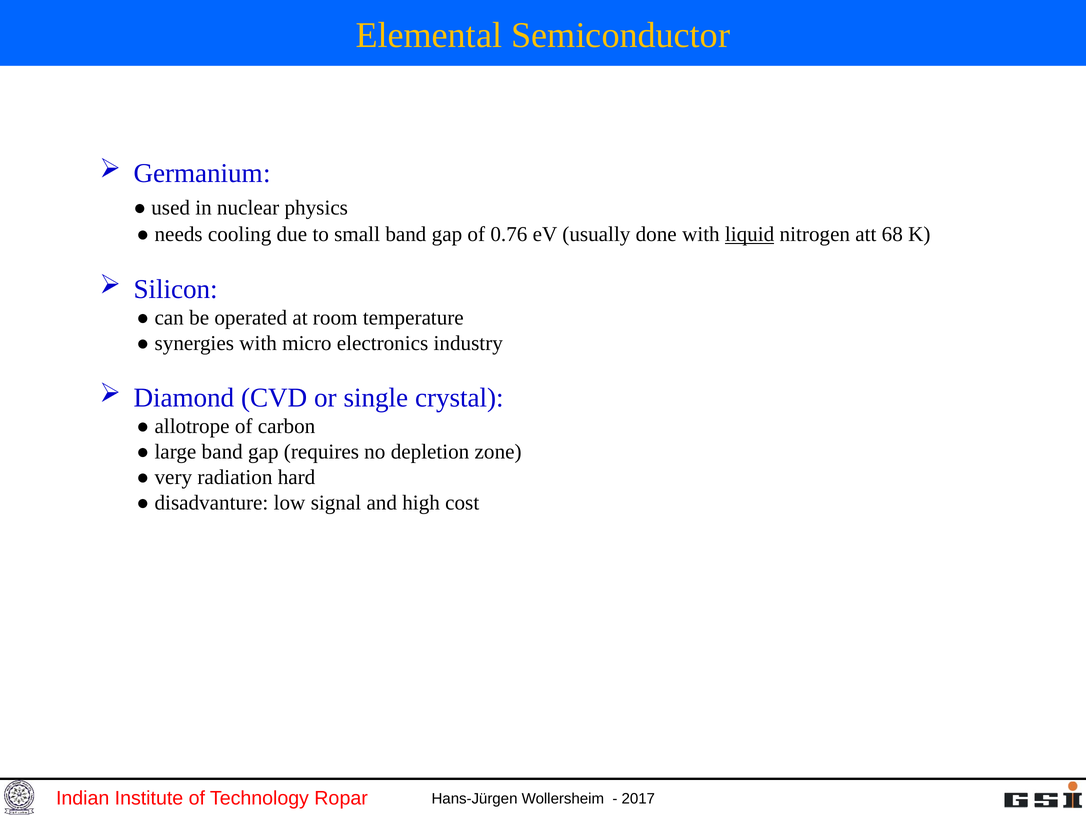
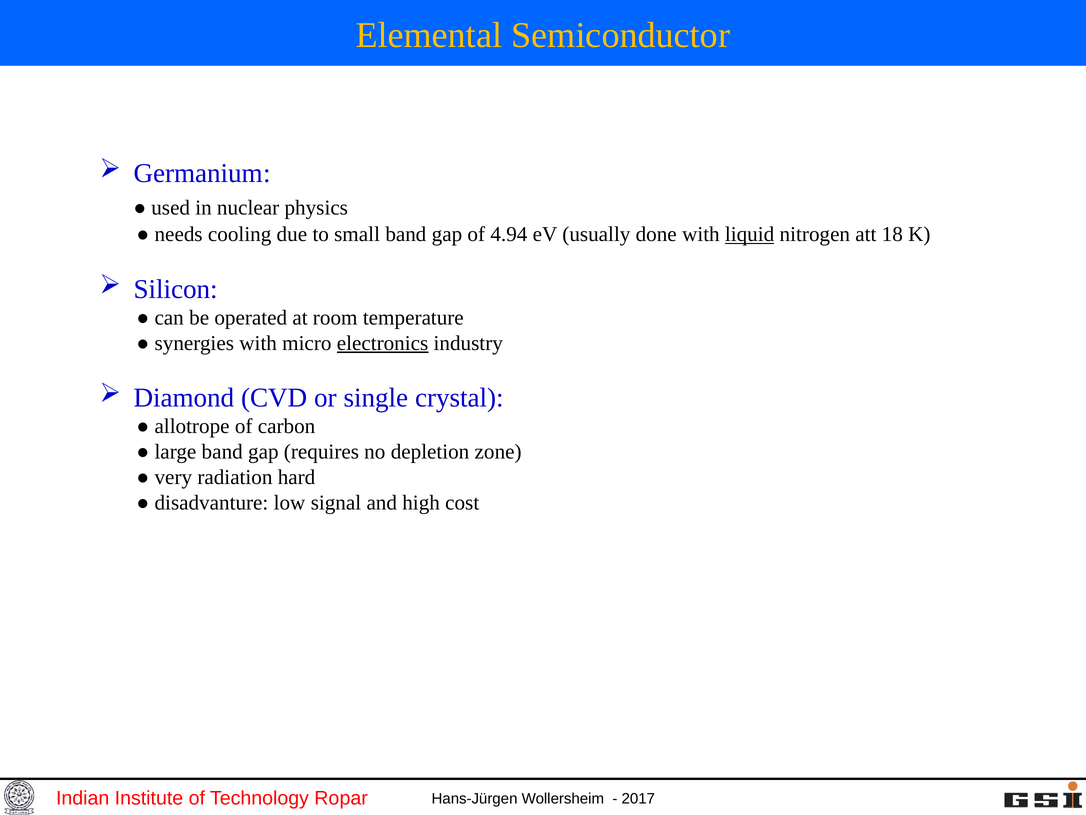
0.76: 0.76 -> 4.94
68: 68 -> 18
electronics underline: none -> present
